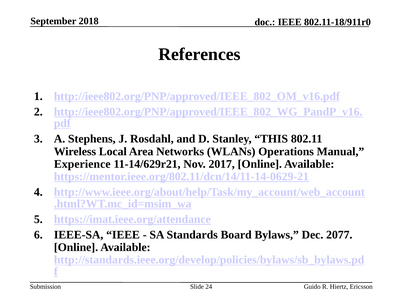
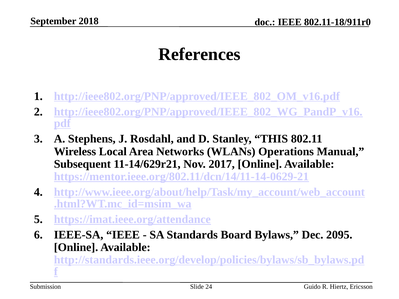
Experience: Experience -> Subsequent
2077: 2077 -> 2095
